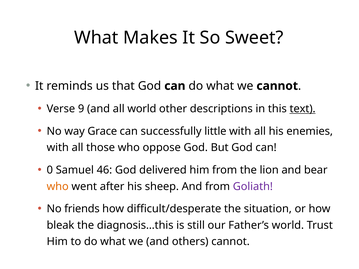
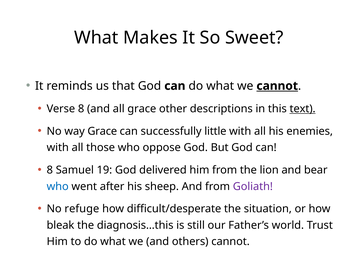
cannot at (277, 86) underline: none -> present
Verse 9: 9 -> 8
all world: world -> grace
0 at (50, 170): 0 -> 8
46: 46 -> 19
who at (58, 187) colour: orange -> blue
friends: friends -> refuge
